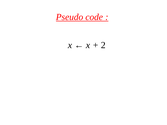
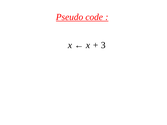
2: 2 -> 3
